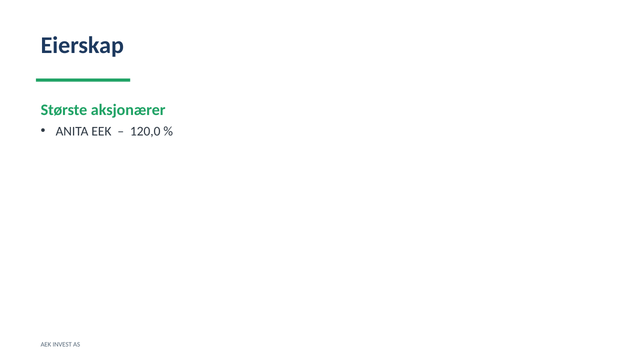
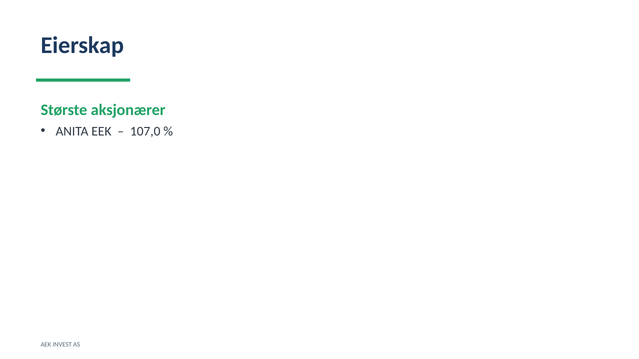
120,0: 120,0 -> 107,0
